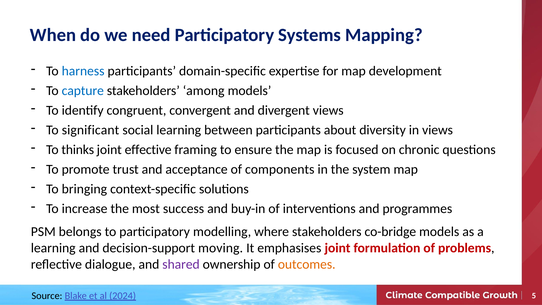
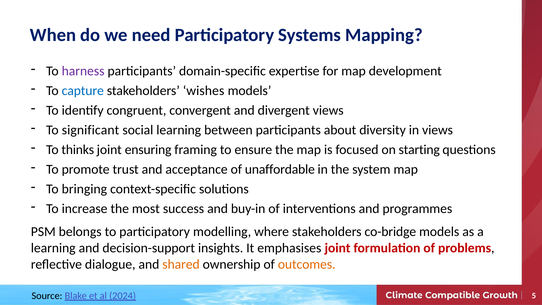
harness colour: blue -> purple
among: among -> wishes
effective: effective -> ensuring
chronic: chronic -> starting
components: components -> unaffordable
moving: moving -> insights
shared colour: purple -> orange
